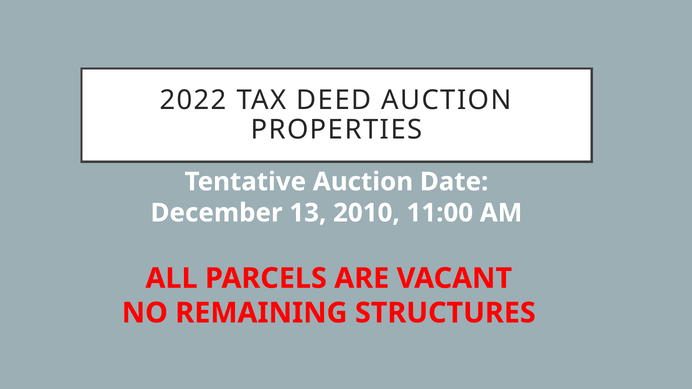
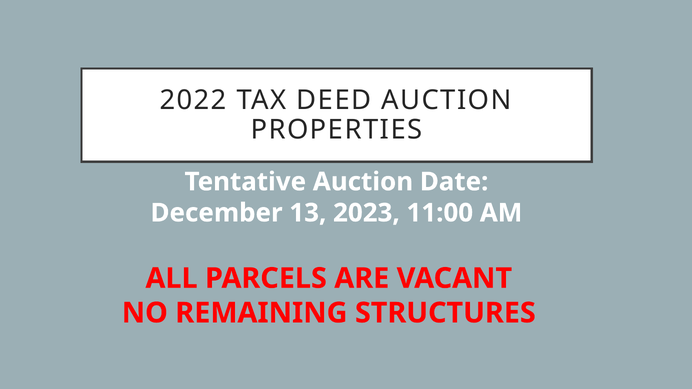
2010: 2010 -> 2023
